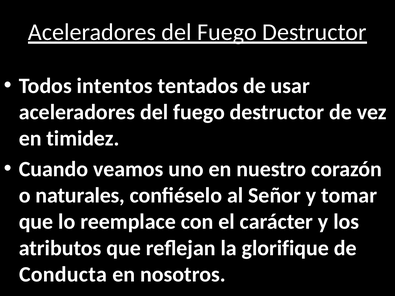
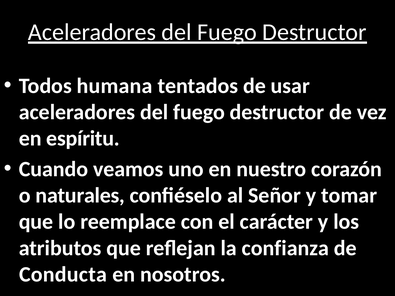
intentos: intentos -> humana
timidez: timidez -> espíritu
glorifique: glorifique -> confianza
